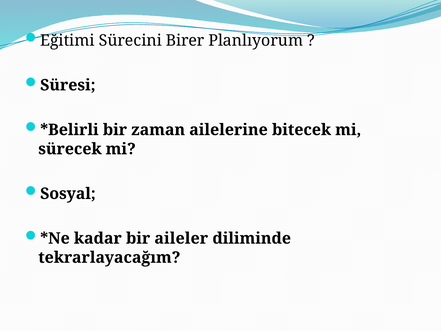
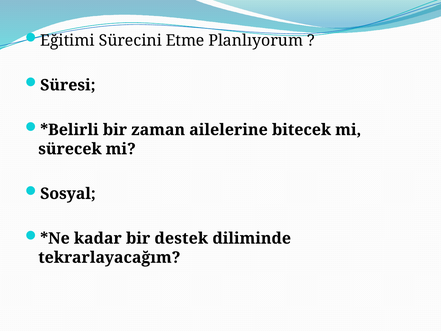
Birer: Birer -> Etme
aileler: aileler -> destek
